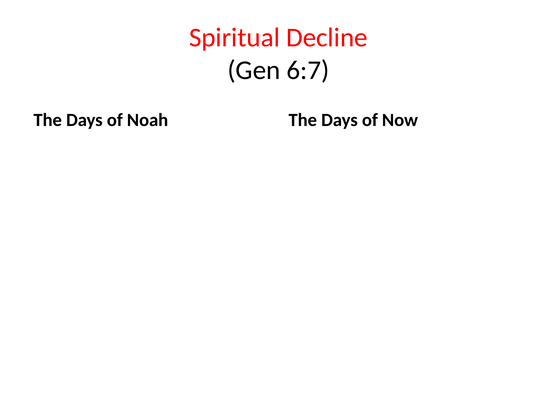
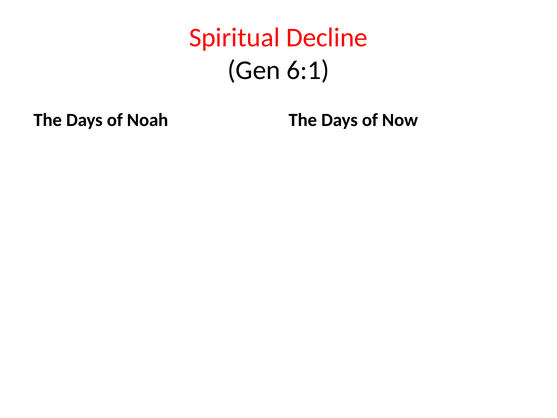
6:7: 6:7 -> 6:1
